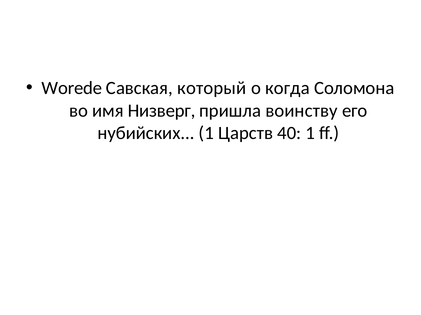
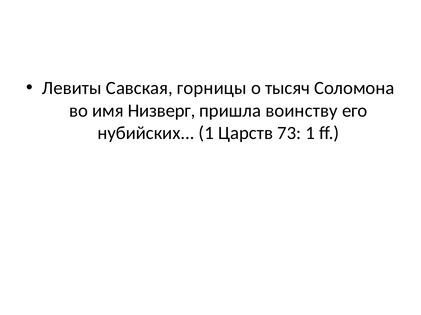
Worede: Worede -> Левиты
который: который -> горницы
когда: когда -> тысяч
40: 40 -> 73
